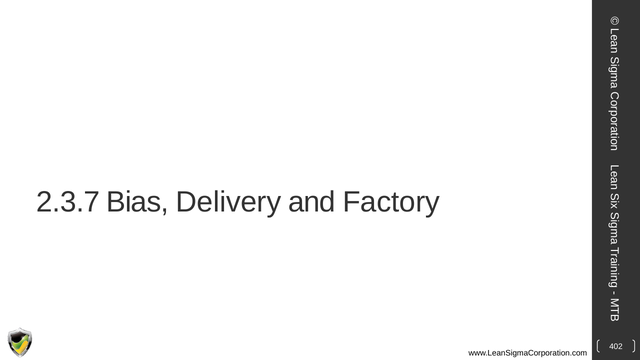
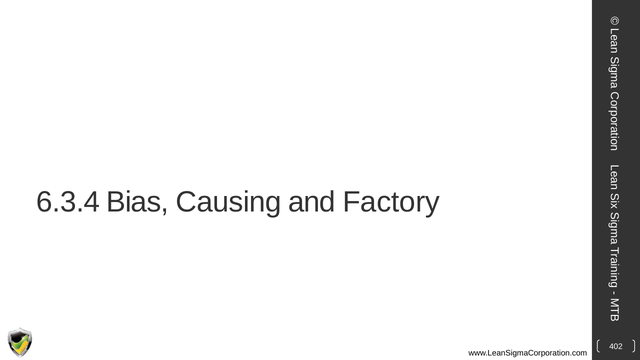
2.3.7: 2.3.7 -> 6.3.4
Delivery: Delivery -> Causing
